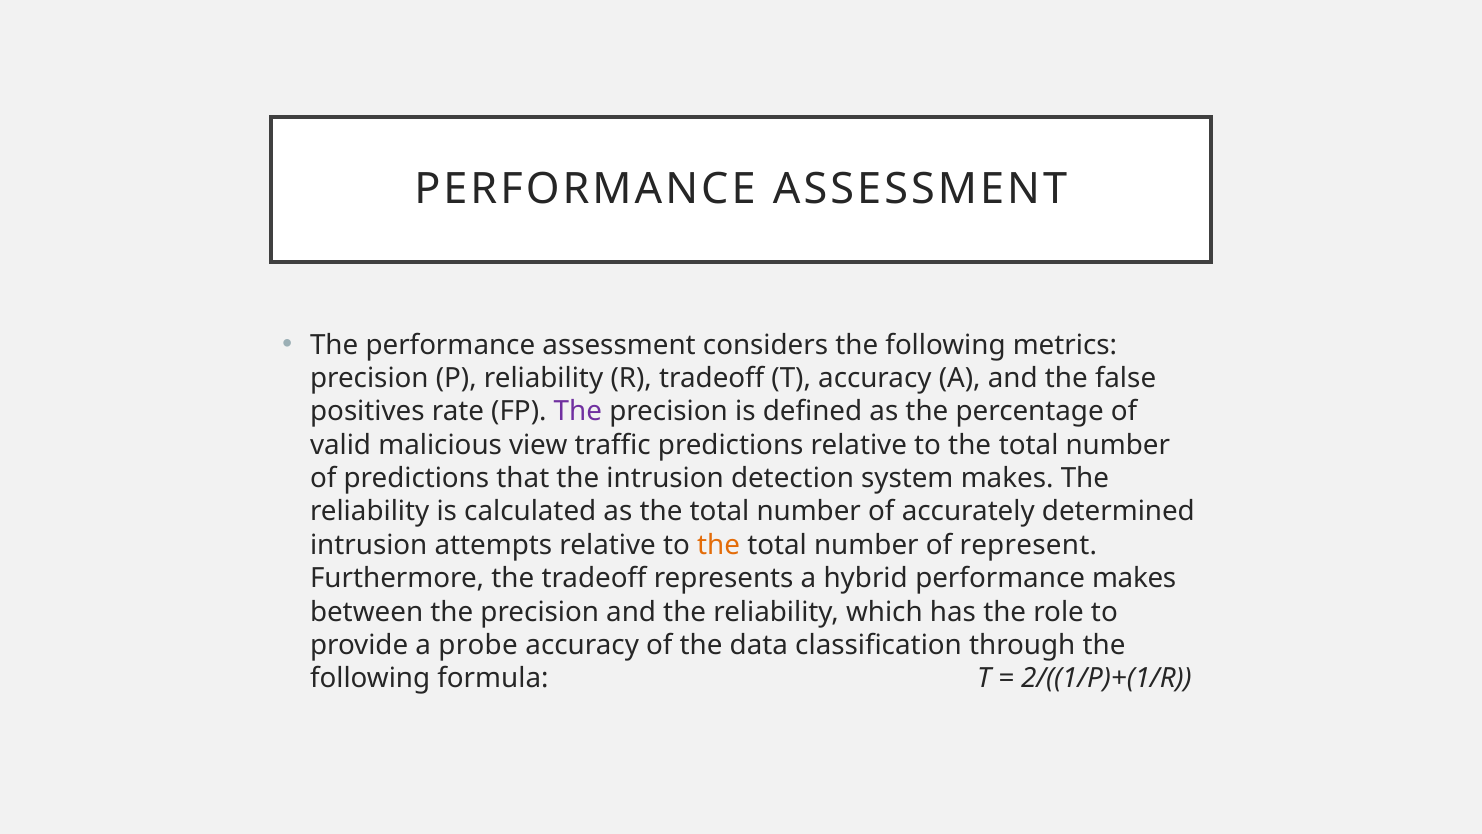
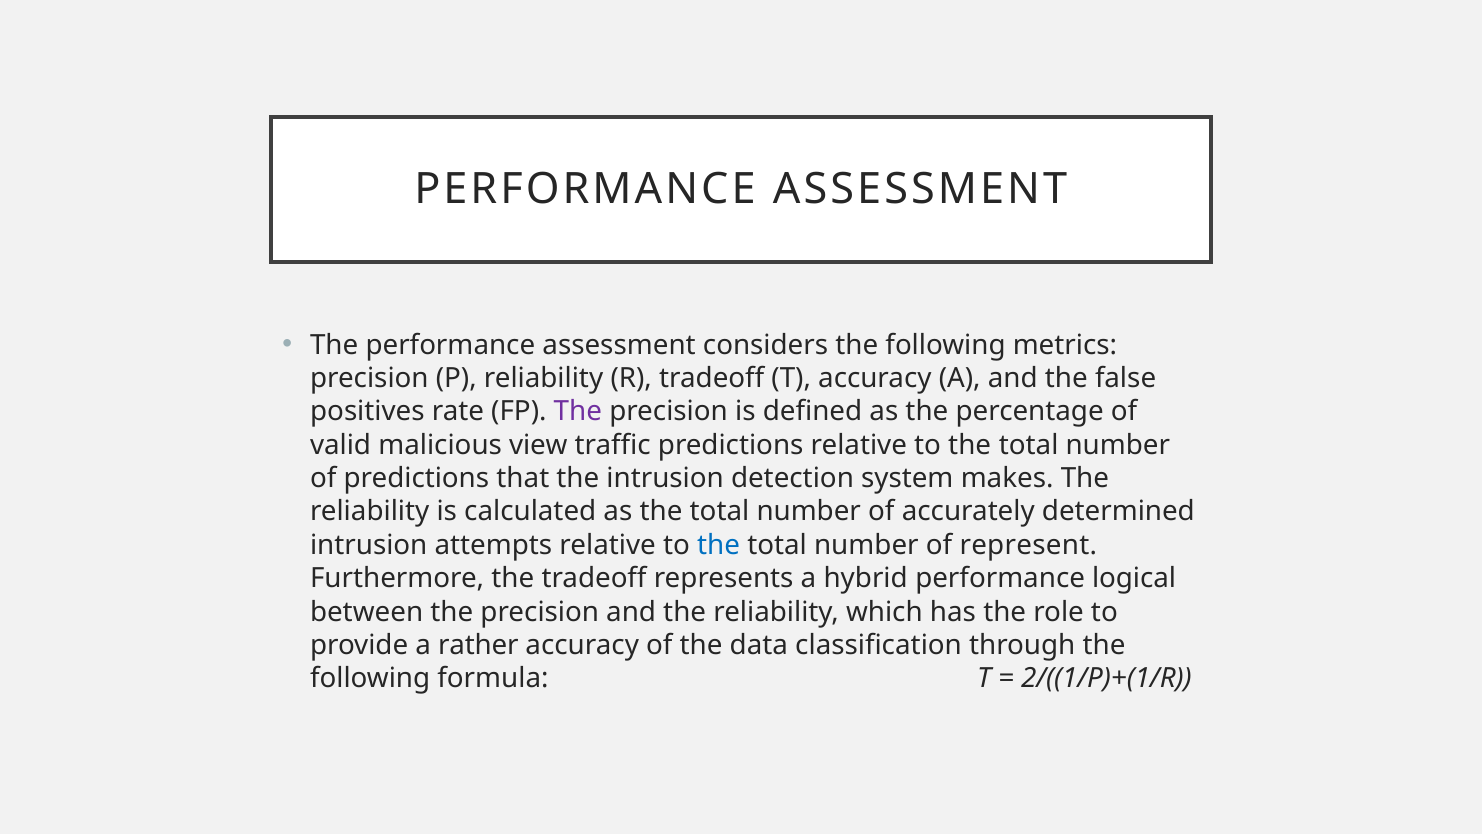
the at (719, 545) colour: orange -> blue
performance makes: makes -> logical
probe: probe -> rather
